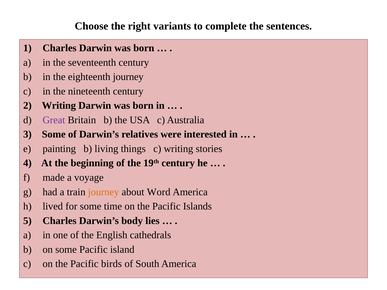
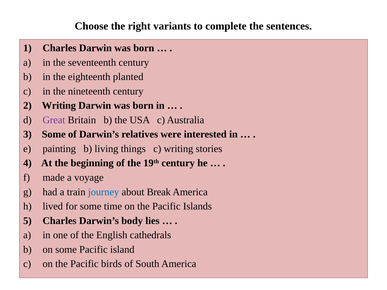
eighteenth journey: journey -> planted
journey at (104, 192) colour: orange -> blue
Word: Word -> Break
